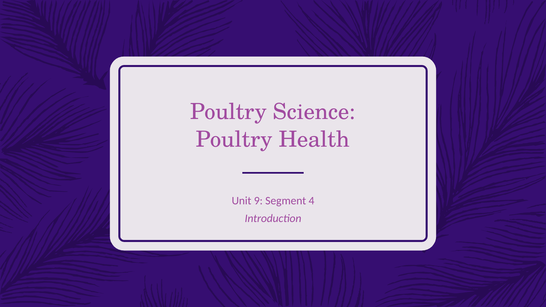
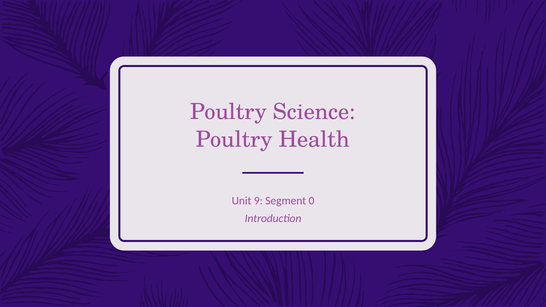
4: 4 -> 0
